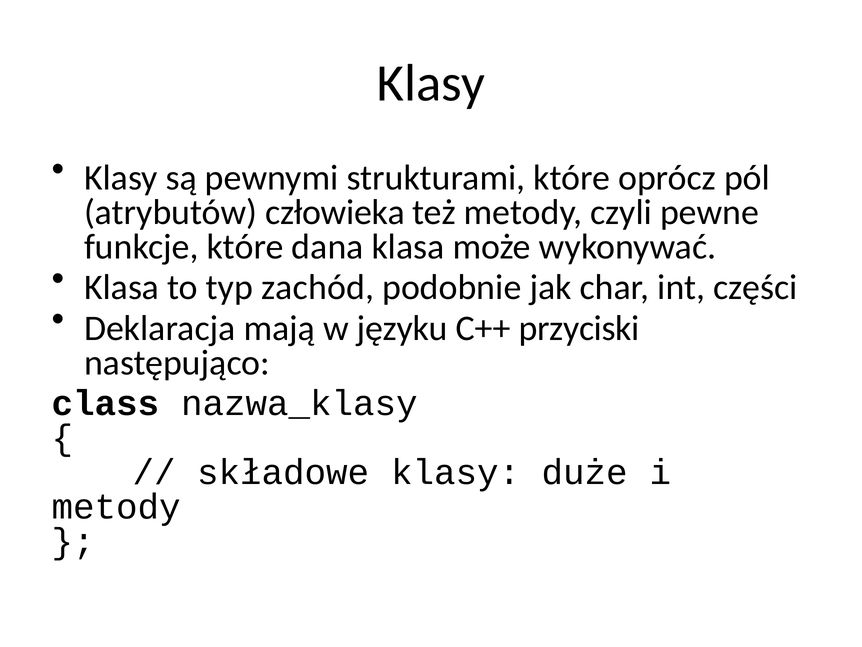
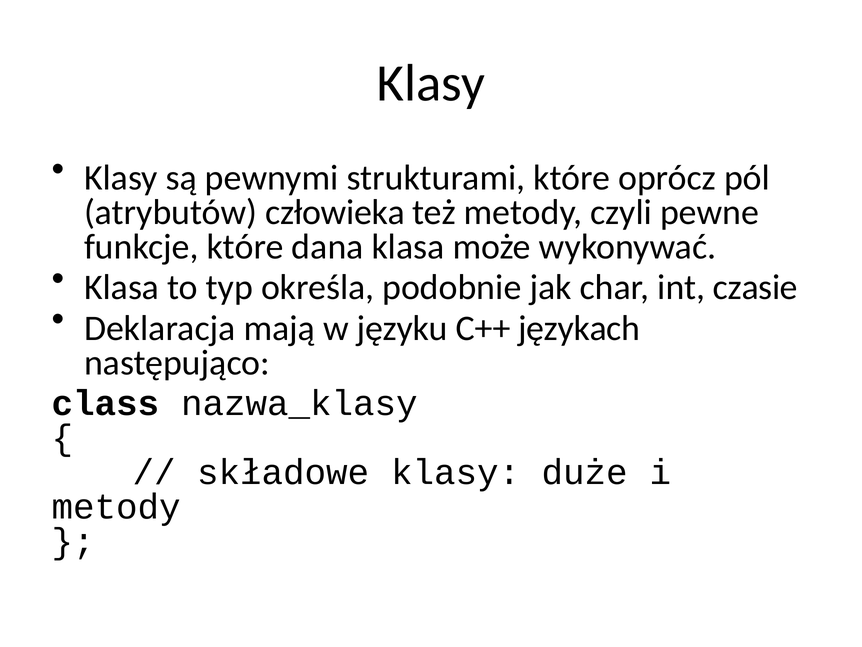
zachód: zachód -> określa
części: części -> czasie
przyciski: przyciski -> językach
